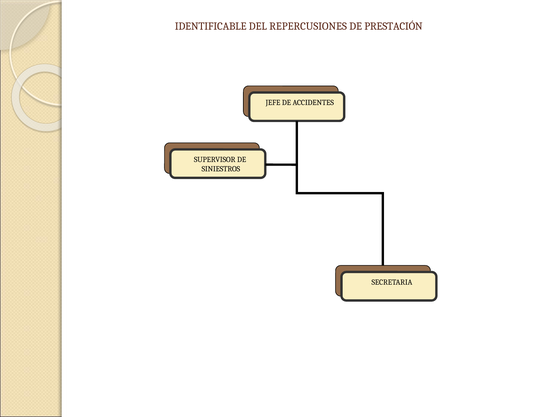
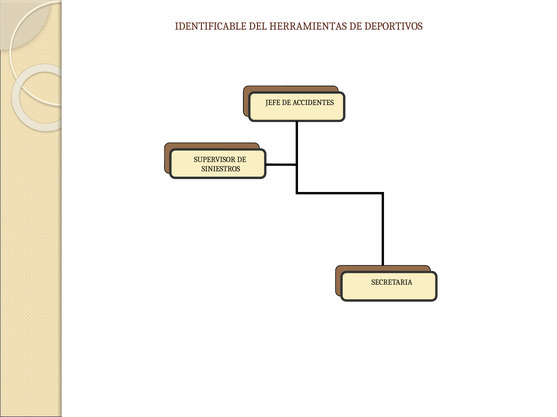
REPERCUSIONES: REPERCUSIONES -> HERRAMIENTAS
PRESTACIÓN: PRESTACIÓN -> DEPORTIVOS
